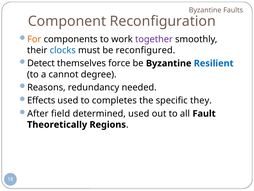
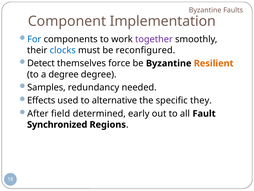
Reconfiguration: Reconfiguration -> Implementation
For colour: orange -> blue
Resilient colour: blue -> orange
a cannot: cannot -> degree
Reasons: Reasons -> Samples
completes: completes -> alternative
determined used: used -> early
Theoretically: Theoretically -> Synchronized
